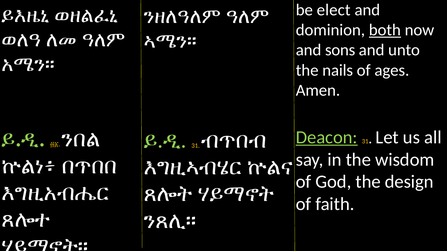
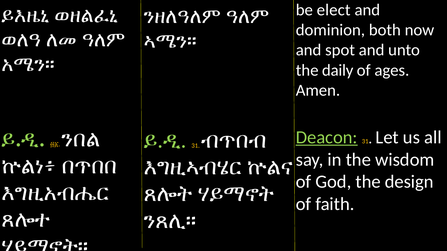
both underline: present -> none
sons: sons -> spot
nails: nails -> daily
